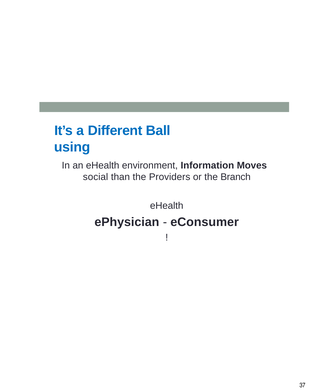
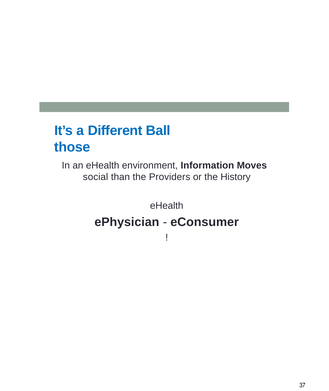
using: using -> those
Branch: Branch -> History
